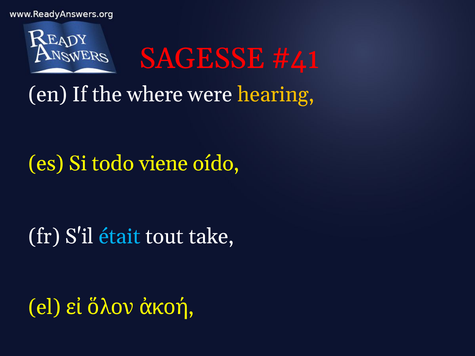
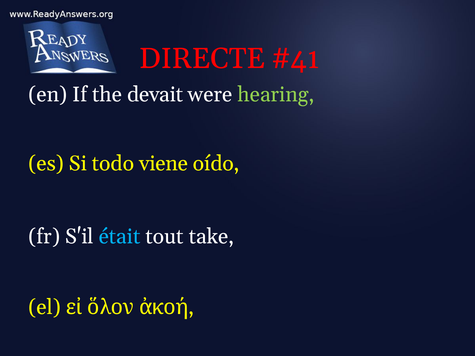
SAGESSE: SAGESSE -> DIRECTE
where: where -> devait
hearing colour: yellow -> light green
